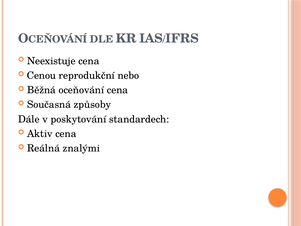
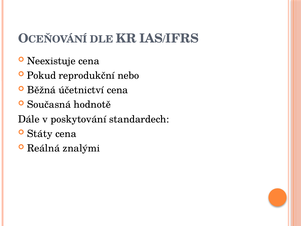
Cenou: Cenou -> Pokud
oceňování: oceňování -> účetnictví
způsoby: způsoby -> hodnotě
Aktiv: Aktiv -> Státy
